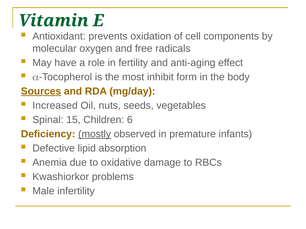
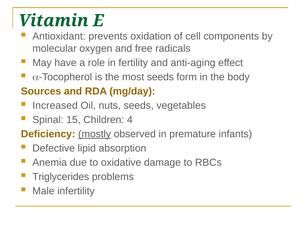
most inhibit: inhibit -> seeds
Sources underline: present -> none
6: 6 -> 4
Kwashiorkor: Kwashiorkor -> Triglycerides
